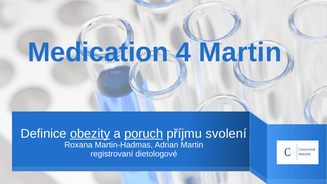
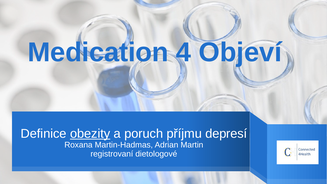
4 Martin: Martin -> Objeví
poruch underline: present -> none
svolení: svolení -> depresí
